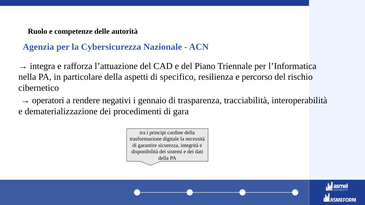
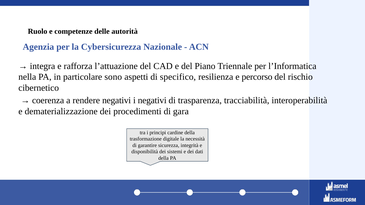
particolare della: della -> sono
operatori: operatori -> coerenza
i gennaio: gennaio -> negativi
